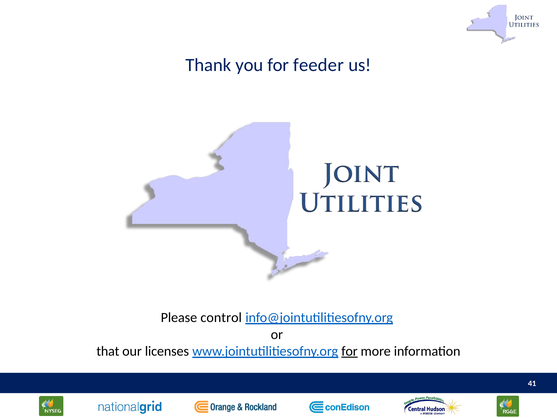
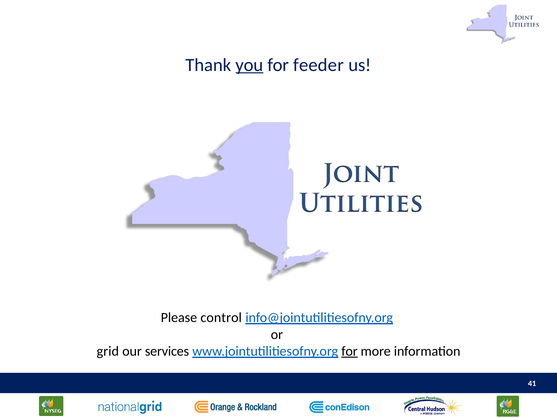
you underline: none -> present
that: that -> grid
licenses: licenses -> services
